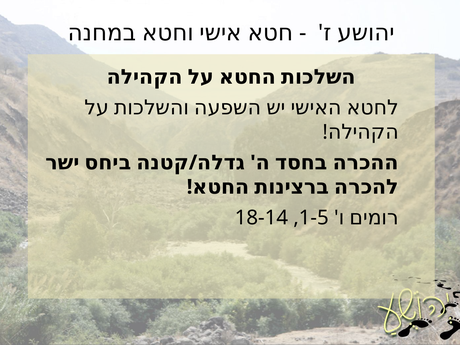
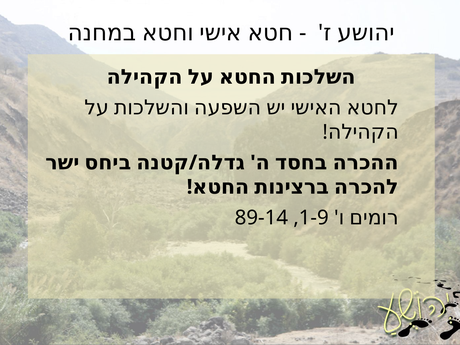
18-14: 18-14 -> 89-14
1-5: 1-5 -> 1-9
